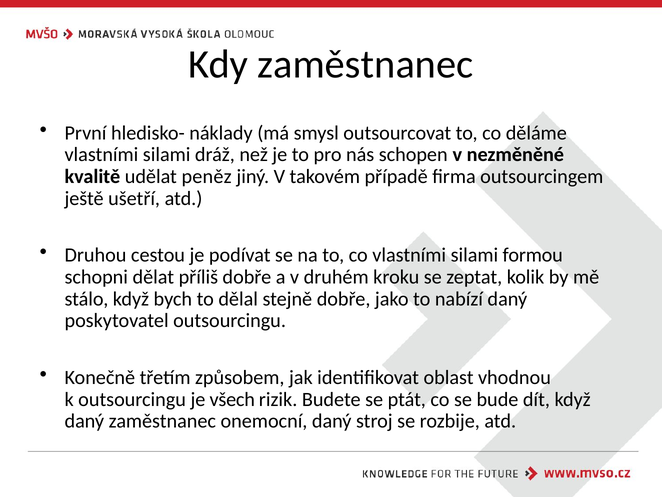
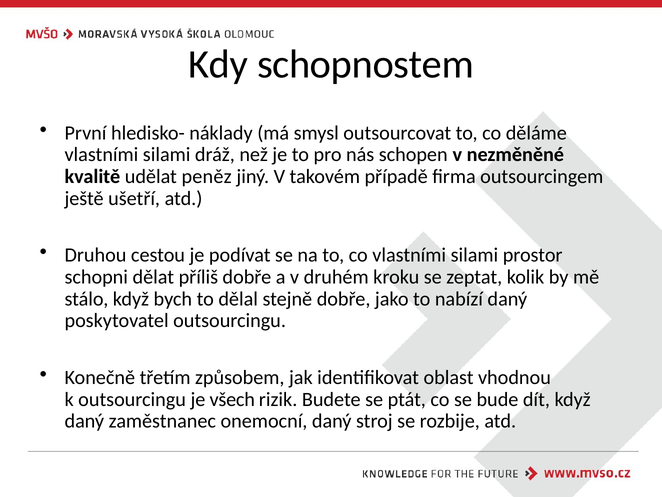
Kdy zaměstnanec: zaměstnanec -> schopnostem
formou: formou -> prostor
